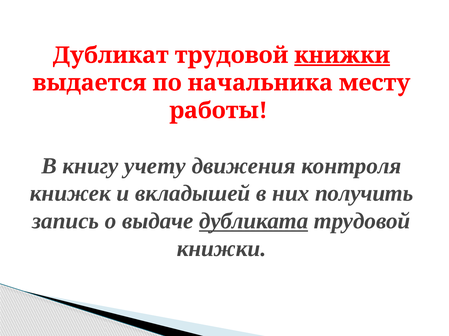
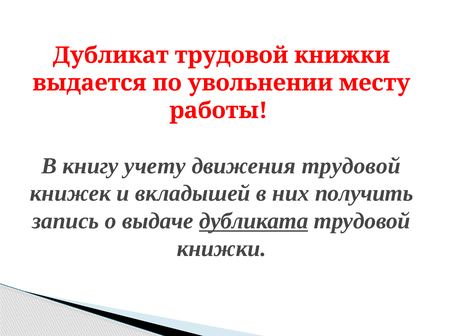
книжки at (342, 55) underline: present -> none
начальника: начальника -> увольнении
движения контроля: контроля -> трудовой
